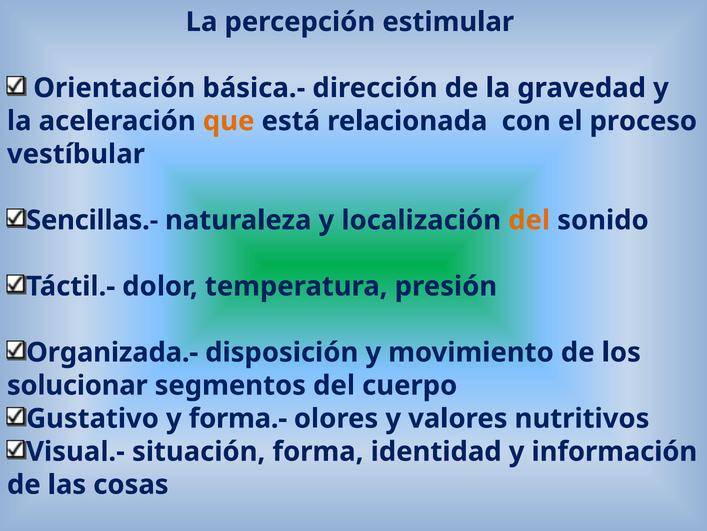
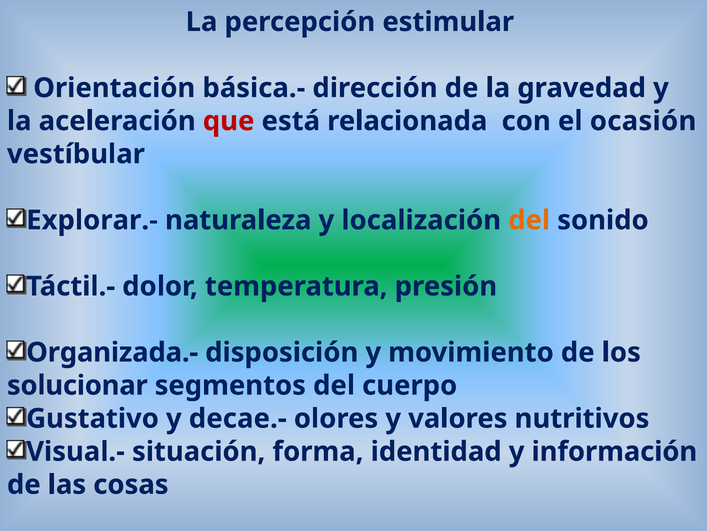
que colour: orange -> red
proceso: proceso -> ocasión
Sencillas.-: Sencillas.- -> Explorar.-
forma.-: forma.- -> decae.-
